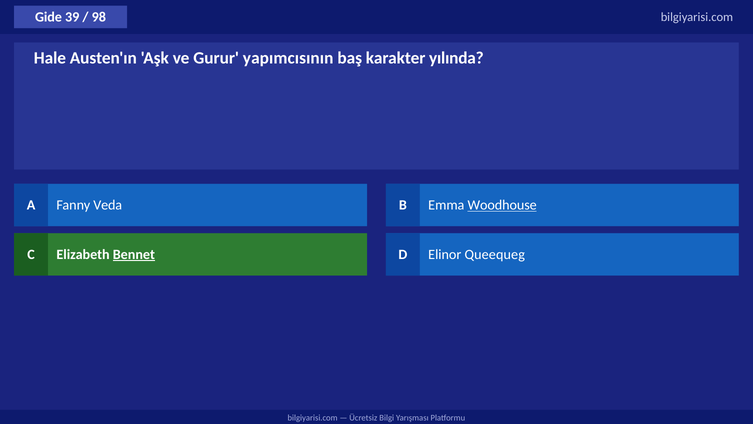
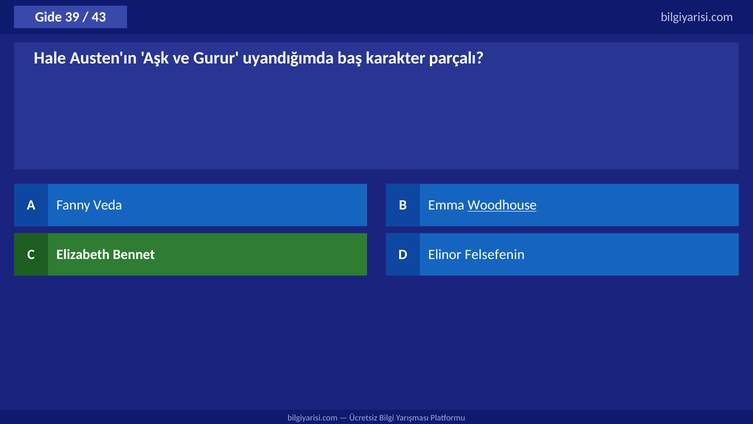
98: 98 -> 43
yapımcısının: yapımcısının -> uyandığımda
yılında: yılında -> parçalı
Bennet underline: present -> none
Queequeg: Queequeg -> Felsefenin
